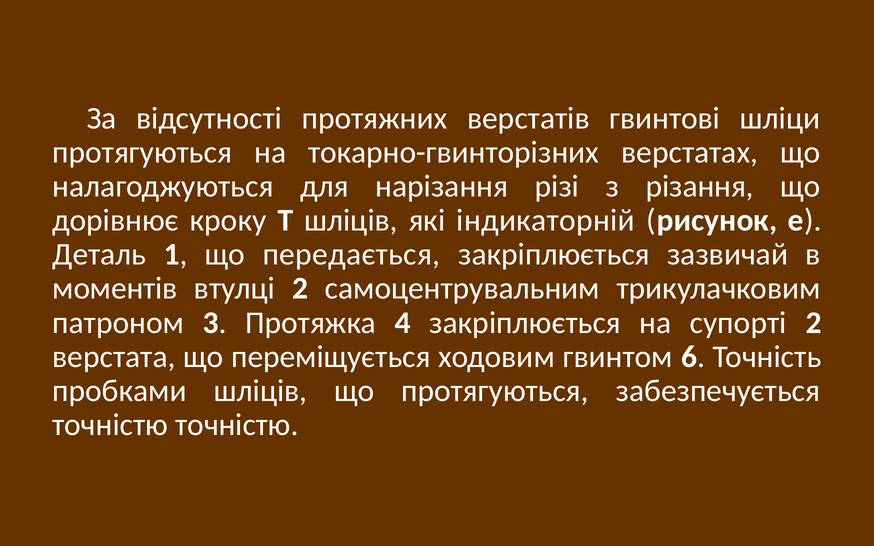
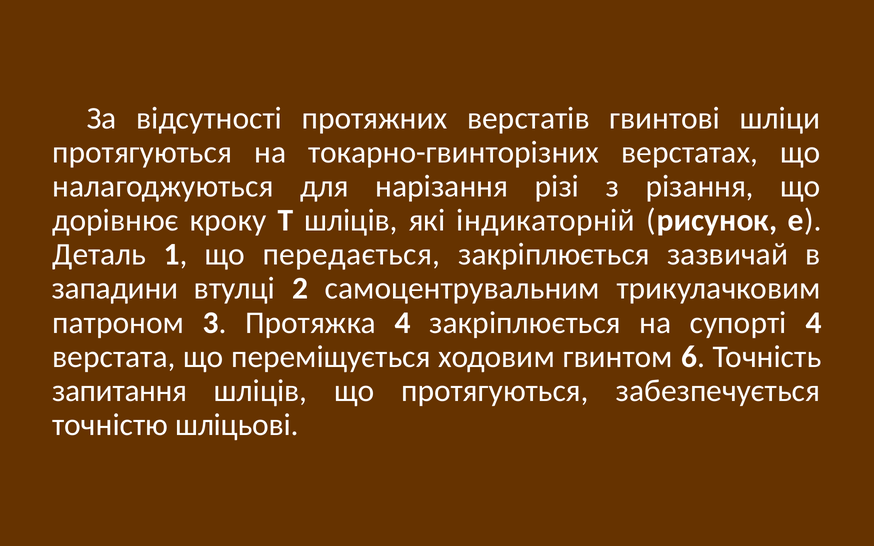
моментів: моментів -> западини
супорті 2: 2 -> 4
пробками: пробками -> запитання
точністю точністю: точністю -> шліцьові
